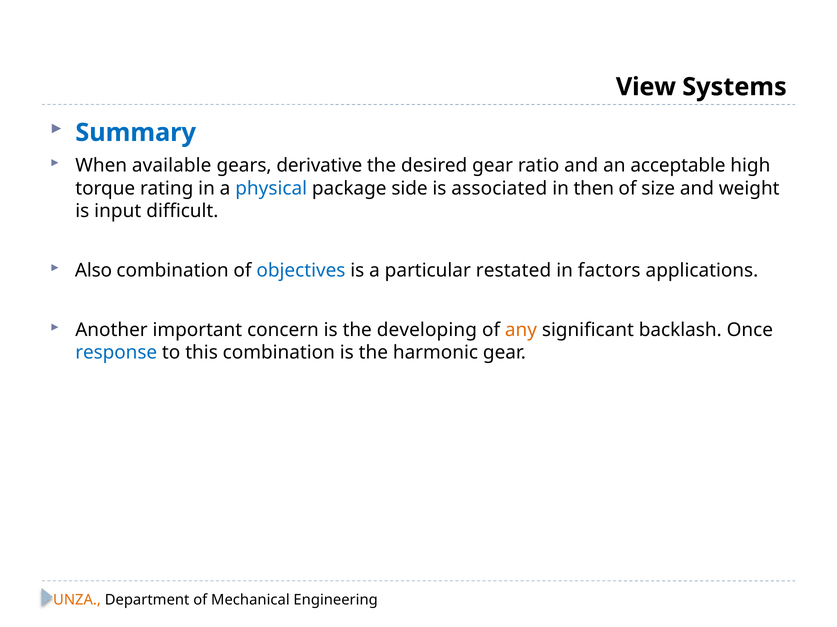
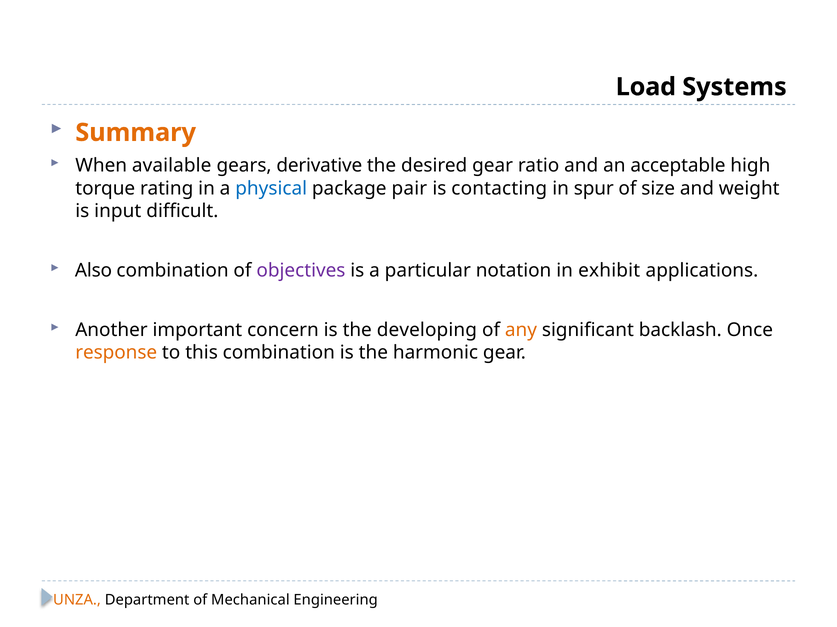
View: View -> Load
Summary colour: blue -> orange
side: side -> pair
associated: associated -> contacting
then: then -> spur
objectives colour: blue -> purple
restated: restated -> notation
factors: factors -> exhibit
response colour: blue -> orange
